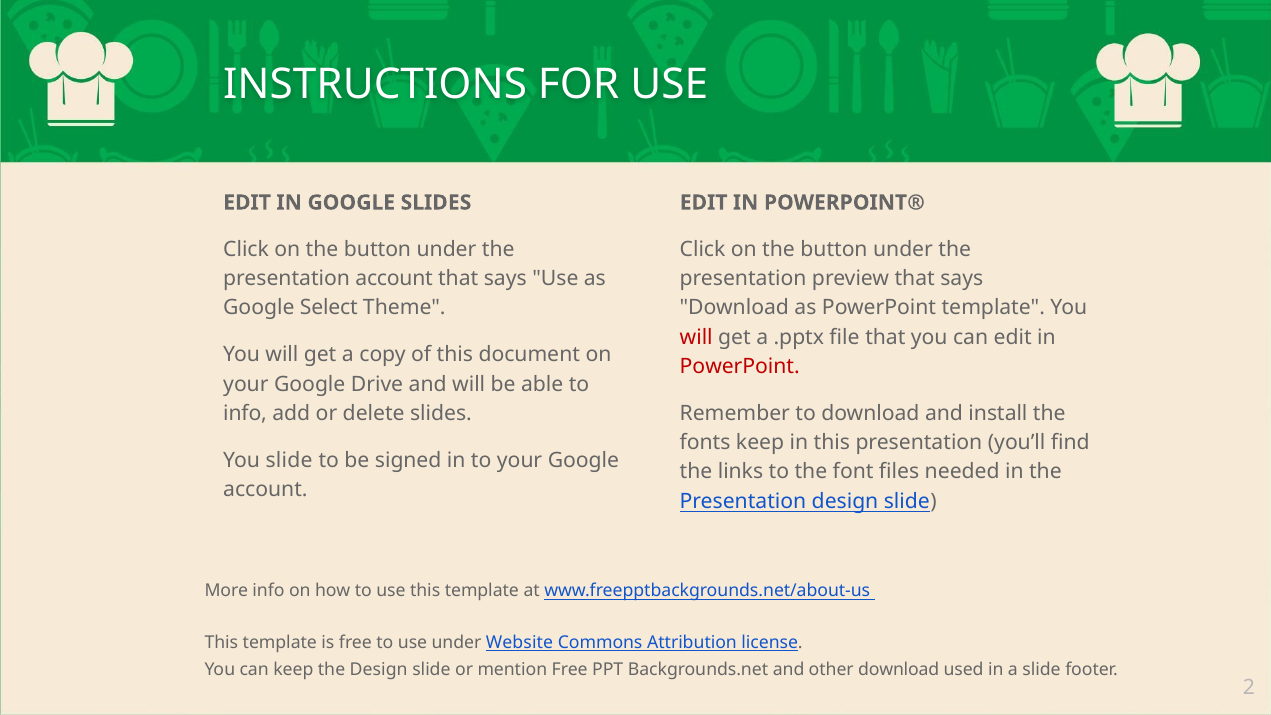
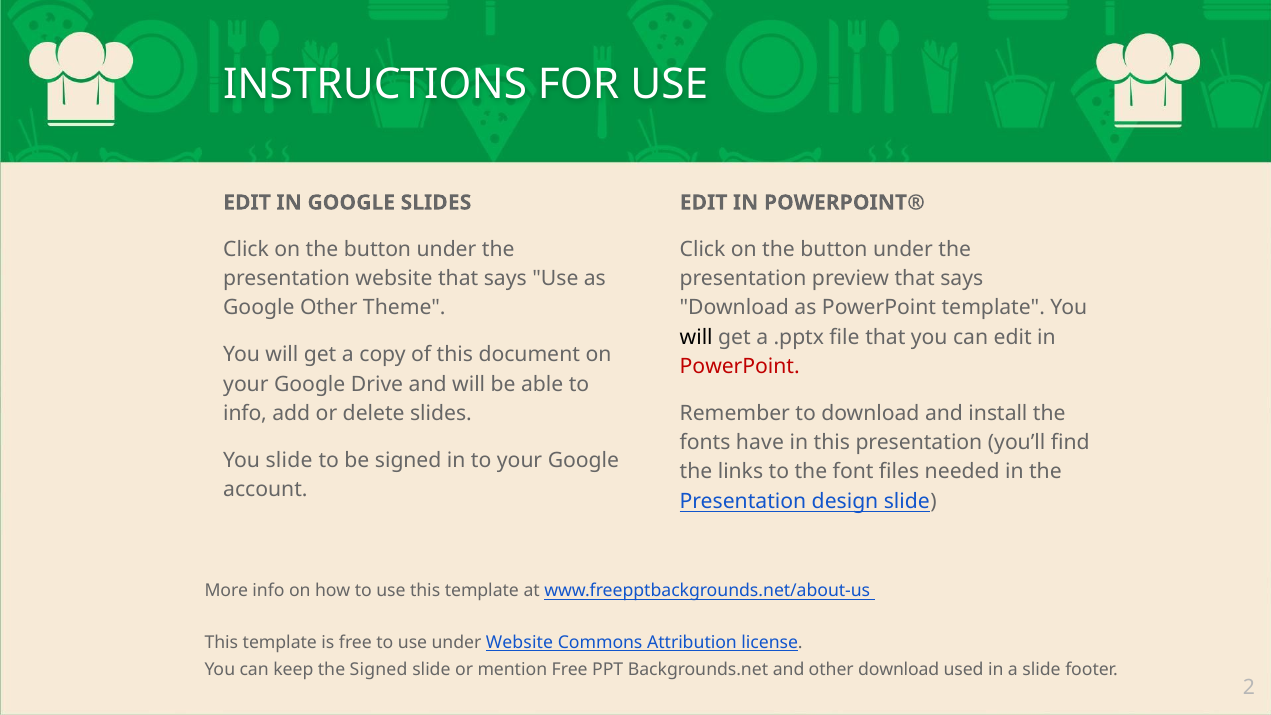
presentation account: account -> website
Google Select: Select -> Other
will at (696, 337) colour: red -> black
fonts keep: keep -> have
the Design: Design -> Signed
